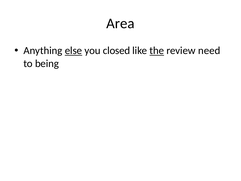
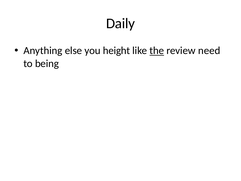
Area: Area -> Daily
else underline: present -> none
closed: closed -> height
